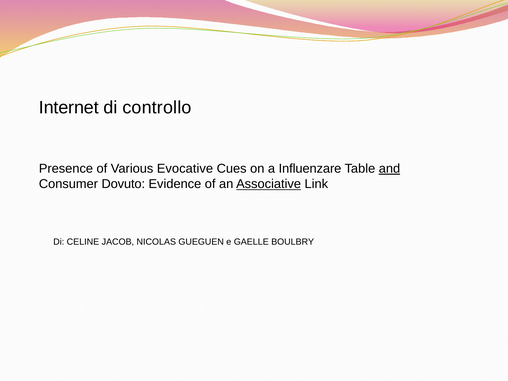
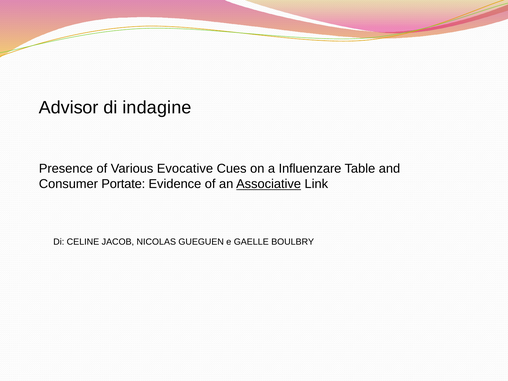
Internet: Internet -> Advisor
controllo: controllo -> indagine
and underline: present -> none
Dovuto: Dovuto -> Portate
